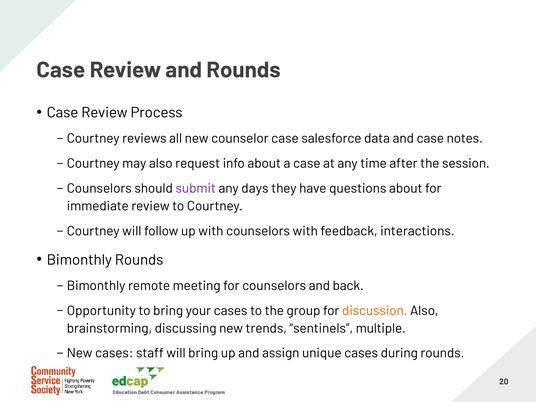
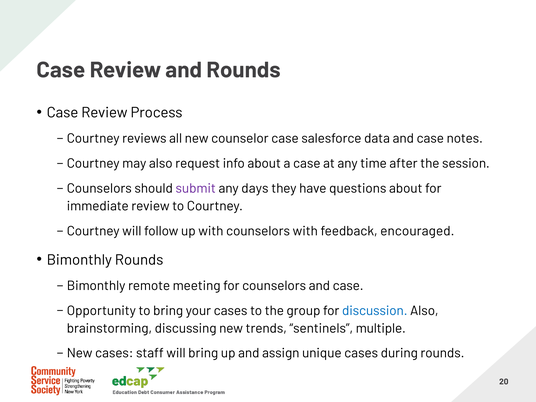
interactions: interactions -> encouraged
counselors and back: back -> case
discussion colour: orange -> blue
